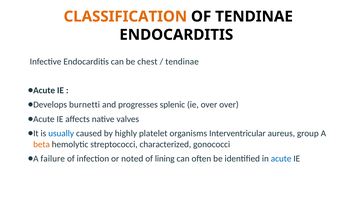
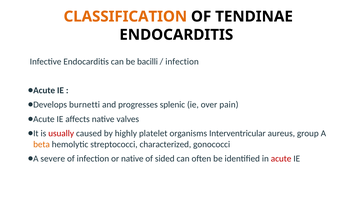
chest: chest -> bacilli
tendinae at (182, 62): tendinae -> infection
over over: over -> pain
usually colour: blue -> red
failure: failure -> severe
or noted: noted -> native
lining: lining -> sided
acute colour: blue -> red
